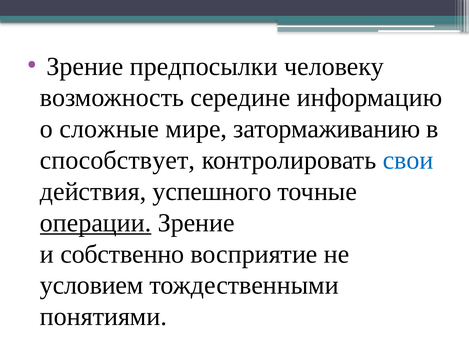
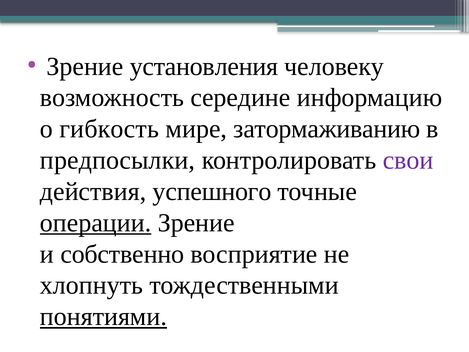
предпосылки: предпосылки -> установления
сложные: сложные -> гибкость
способствует: способствует -> предпосылки
свои colour: blue -> purple
условием: условием -> хлопнуть
понятиями underline: none -> present
